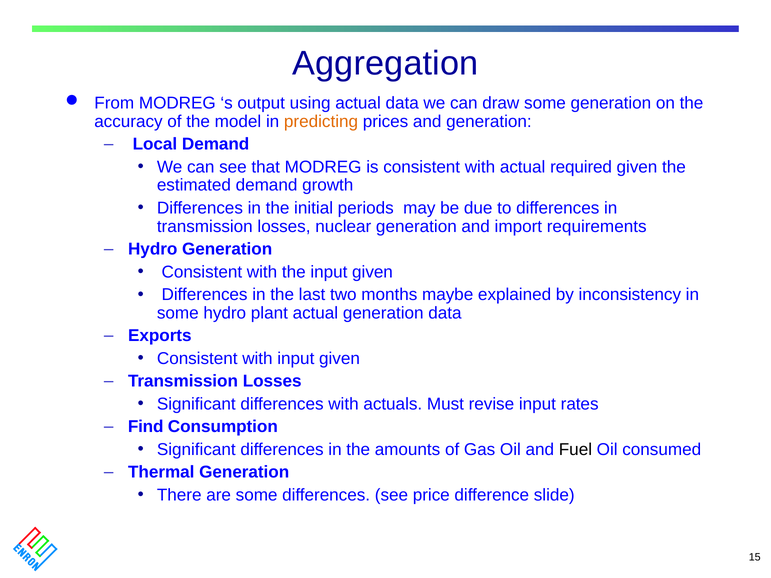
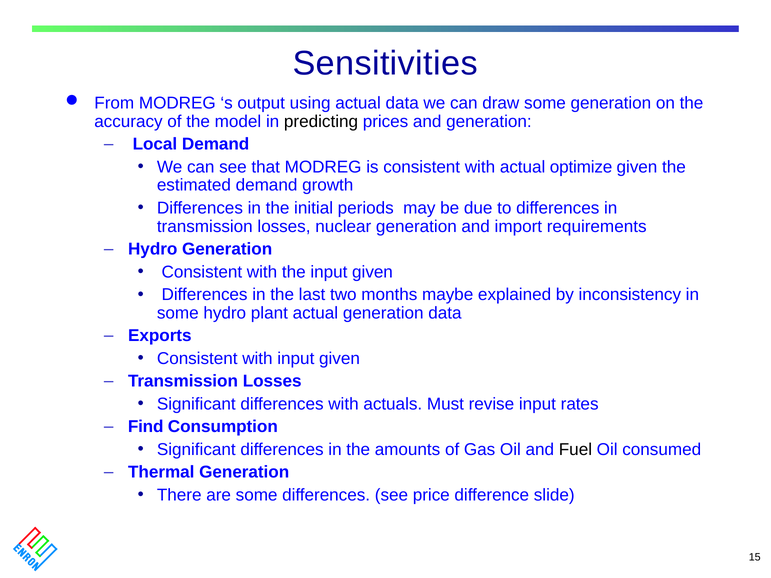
Aggregation: Aggregation -> Sensitivities
predicting colour: orange -> black
required: required -> optimize
